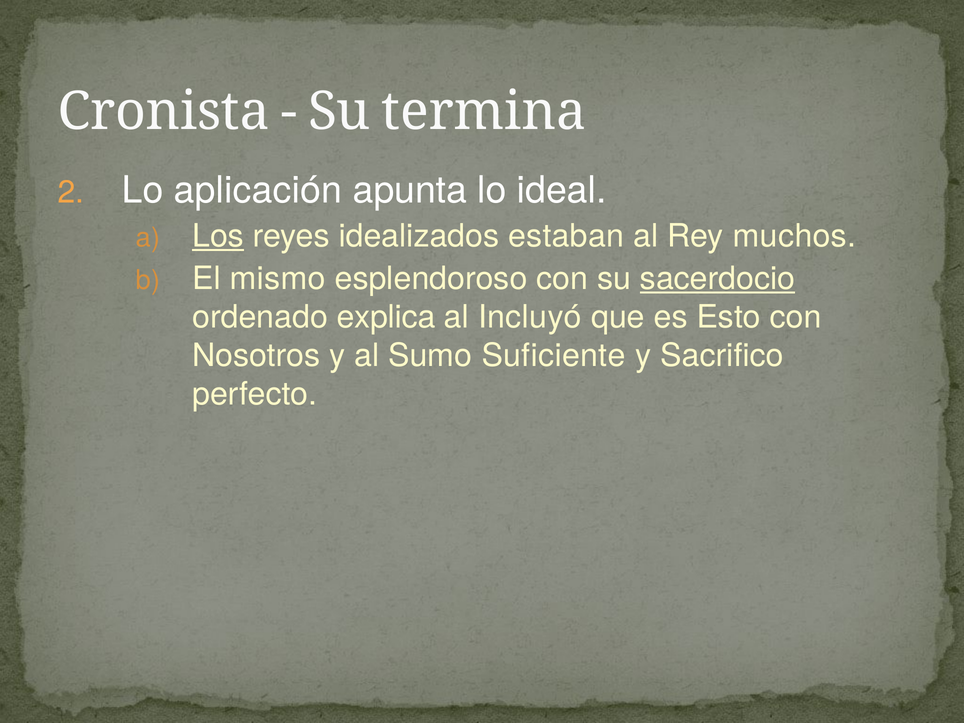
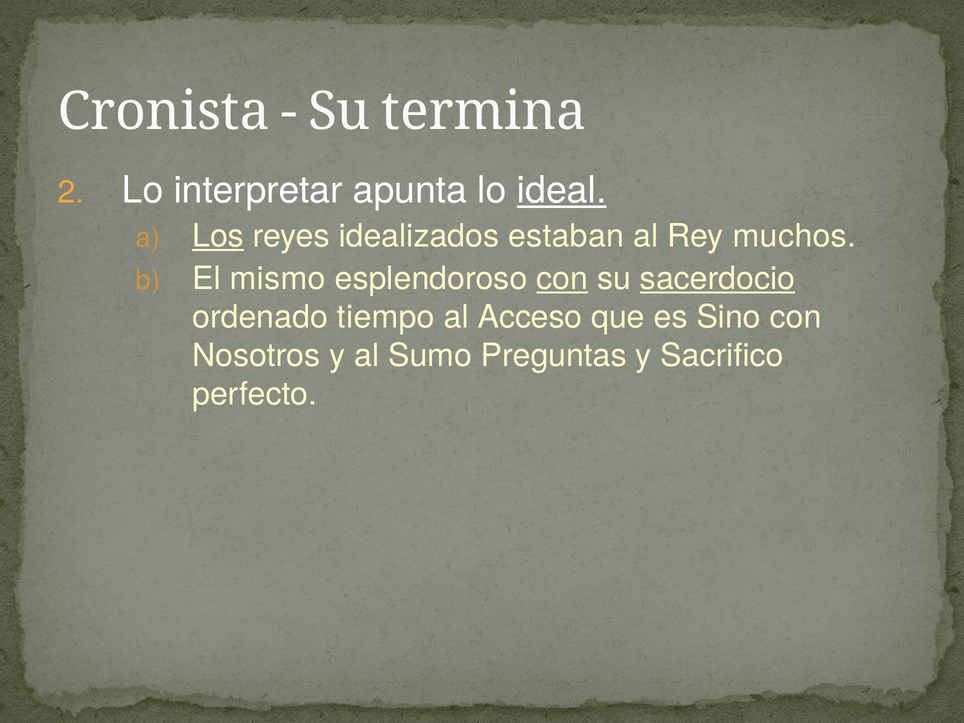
aplicación: aplicación -> interpretar
ideal underline: none -> present
con at (562, 279) underline: none -> present
explica: explica -> tiempo
Incluyó: Incluyó -> Acceso
Esto: Esto -> Sino
Suficiente: Suficiente -> Preguntas
